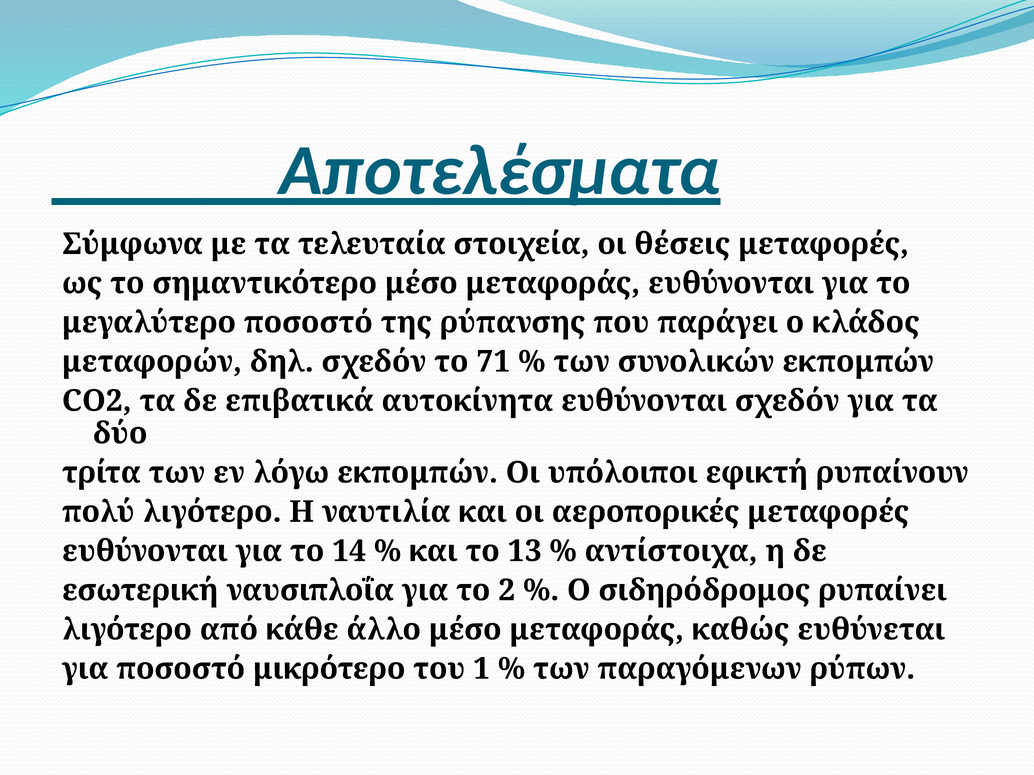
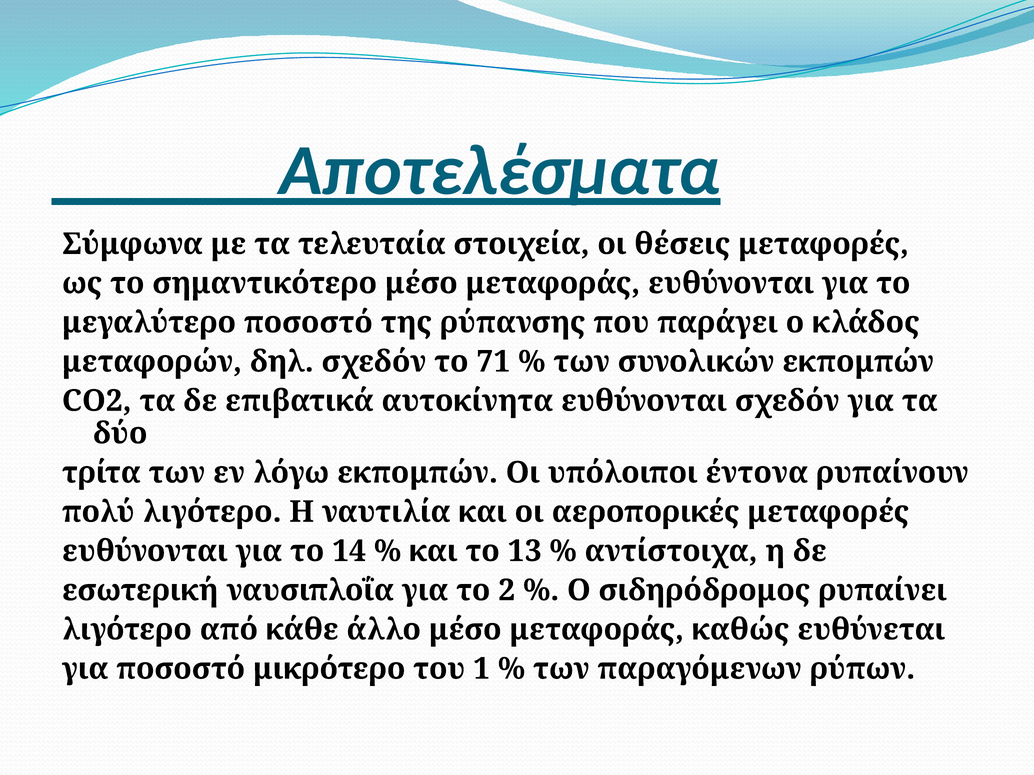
εφικτή: εφικτή -> έντονα
